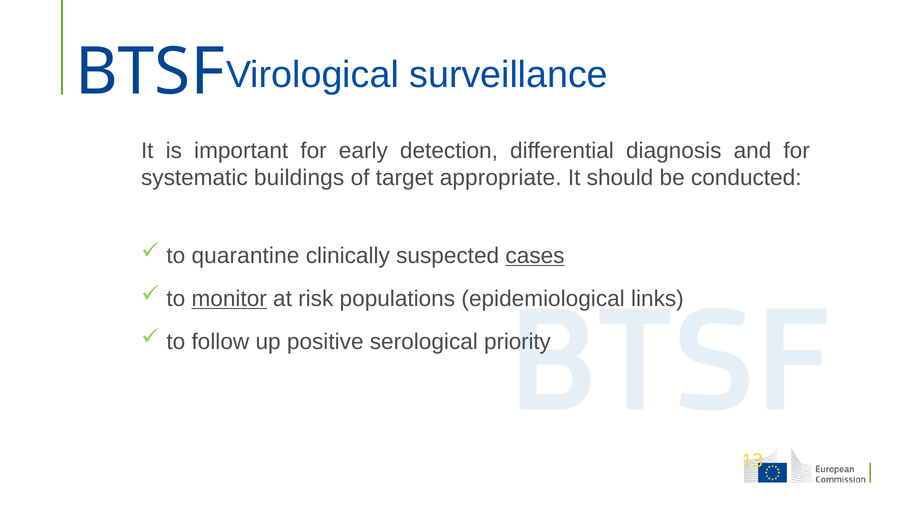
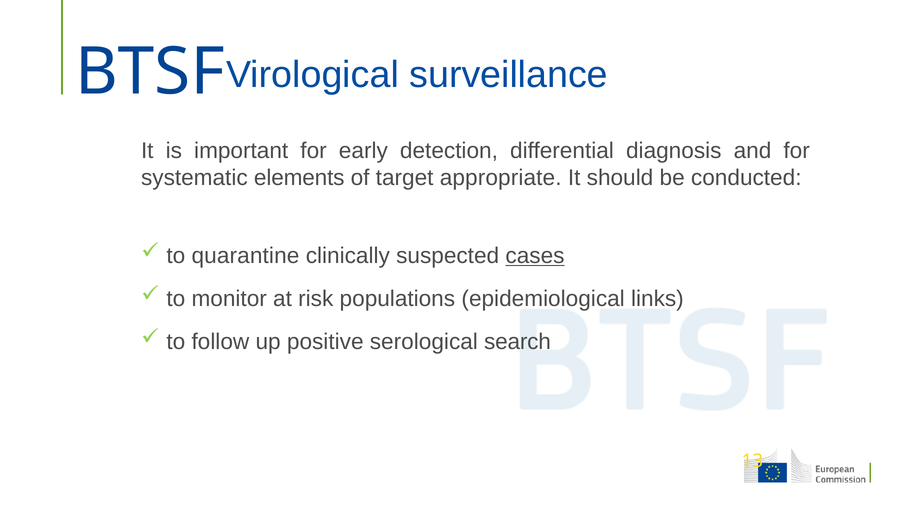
buildings: buildings -> elements
monitor underline: present -> none
priority: priority -> search
